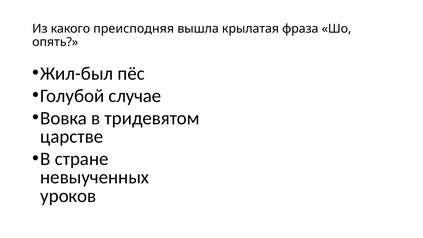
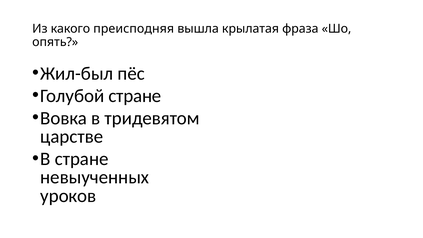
Голубой случае: случае -> стране
